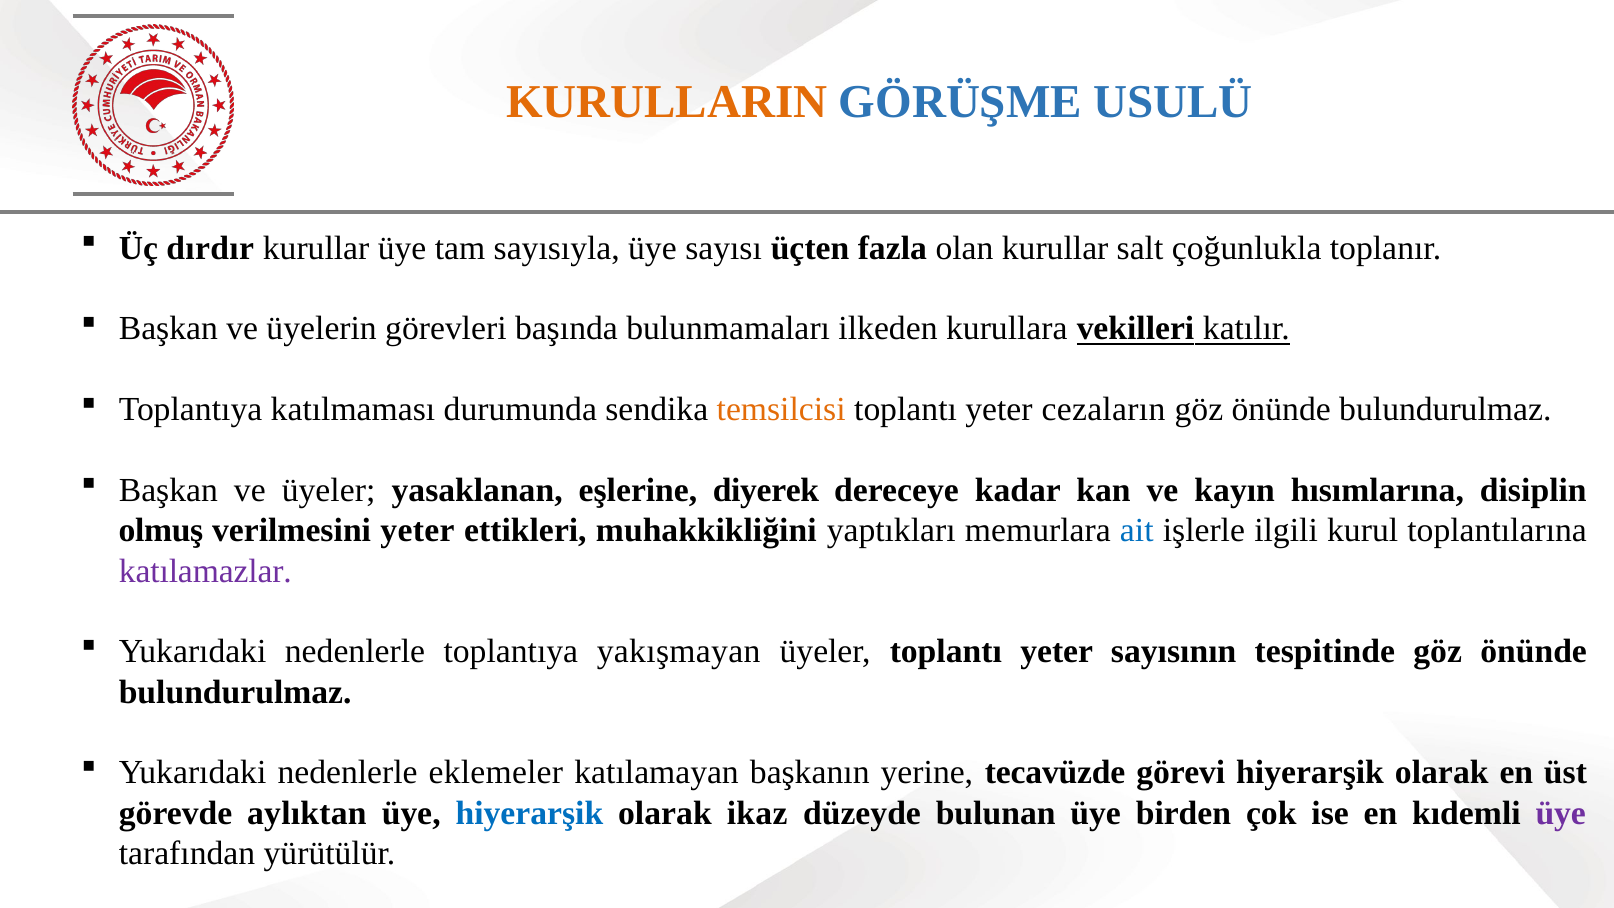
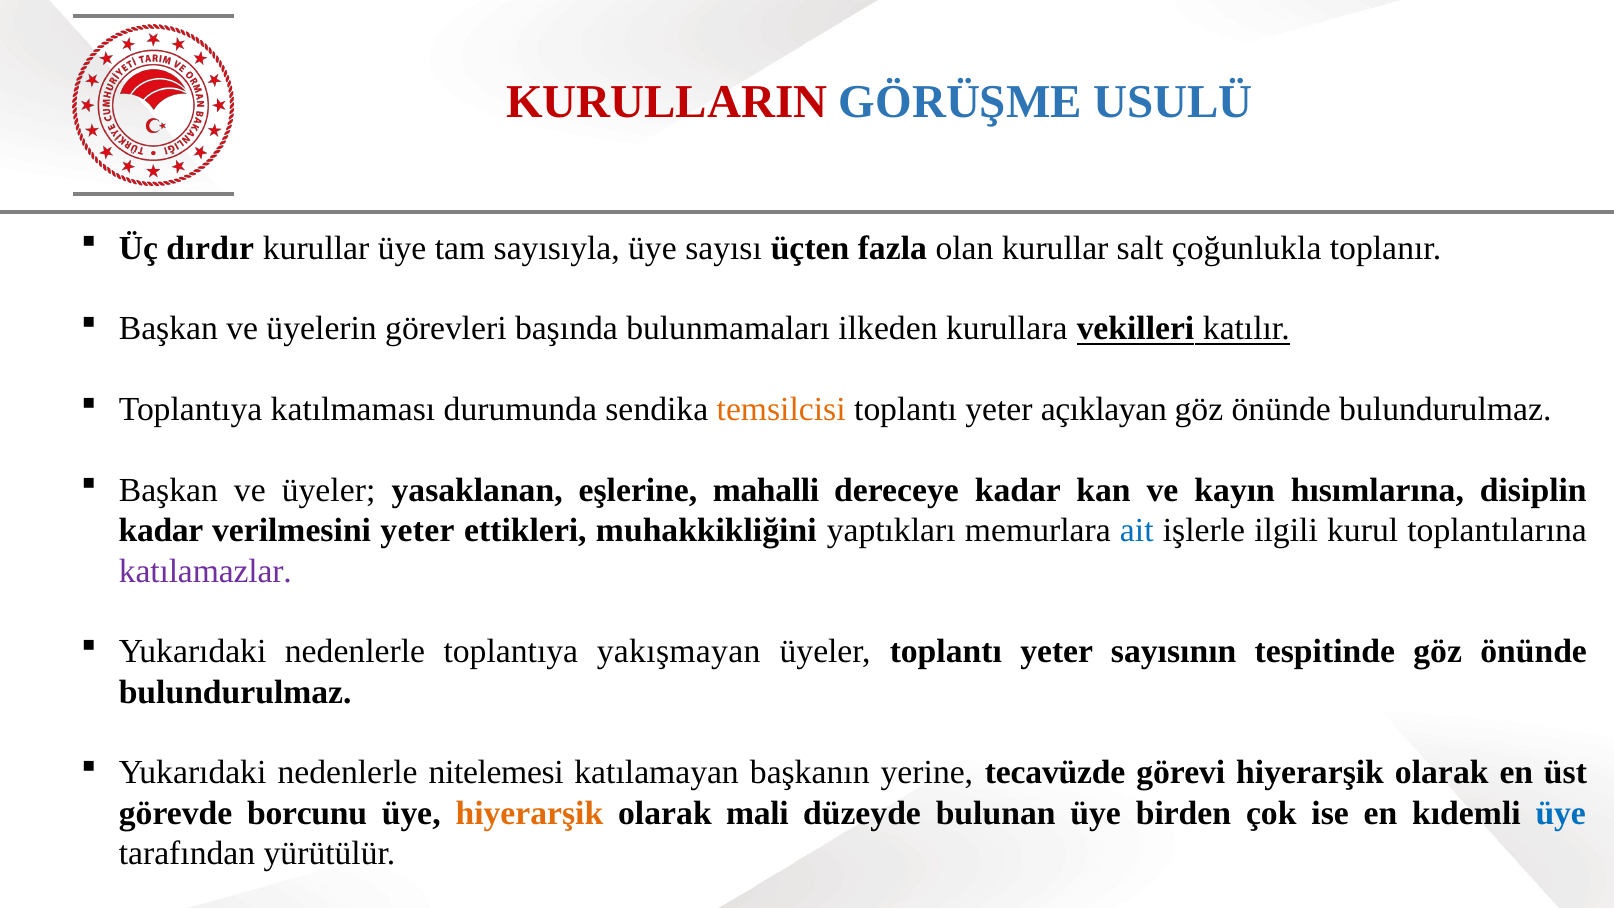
KURULLARIN colour: orange -> red
cezaların: cezaların -> açıklayan
diyerek: diyerek -> mahalli
olmuş at (161, 531): olmuş -> kadar
eklemeler: eklemeler -> nitelemesi
aylıktan: aylıktan -> borcunu
hiyerarşik at (529, 813) colour: blue -> orange
ikaz: ikaz -> mali
üye at (1561, 813) colour: purple -> blue
